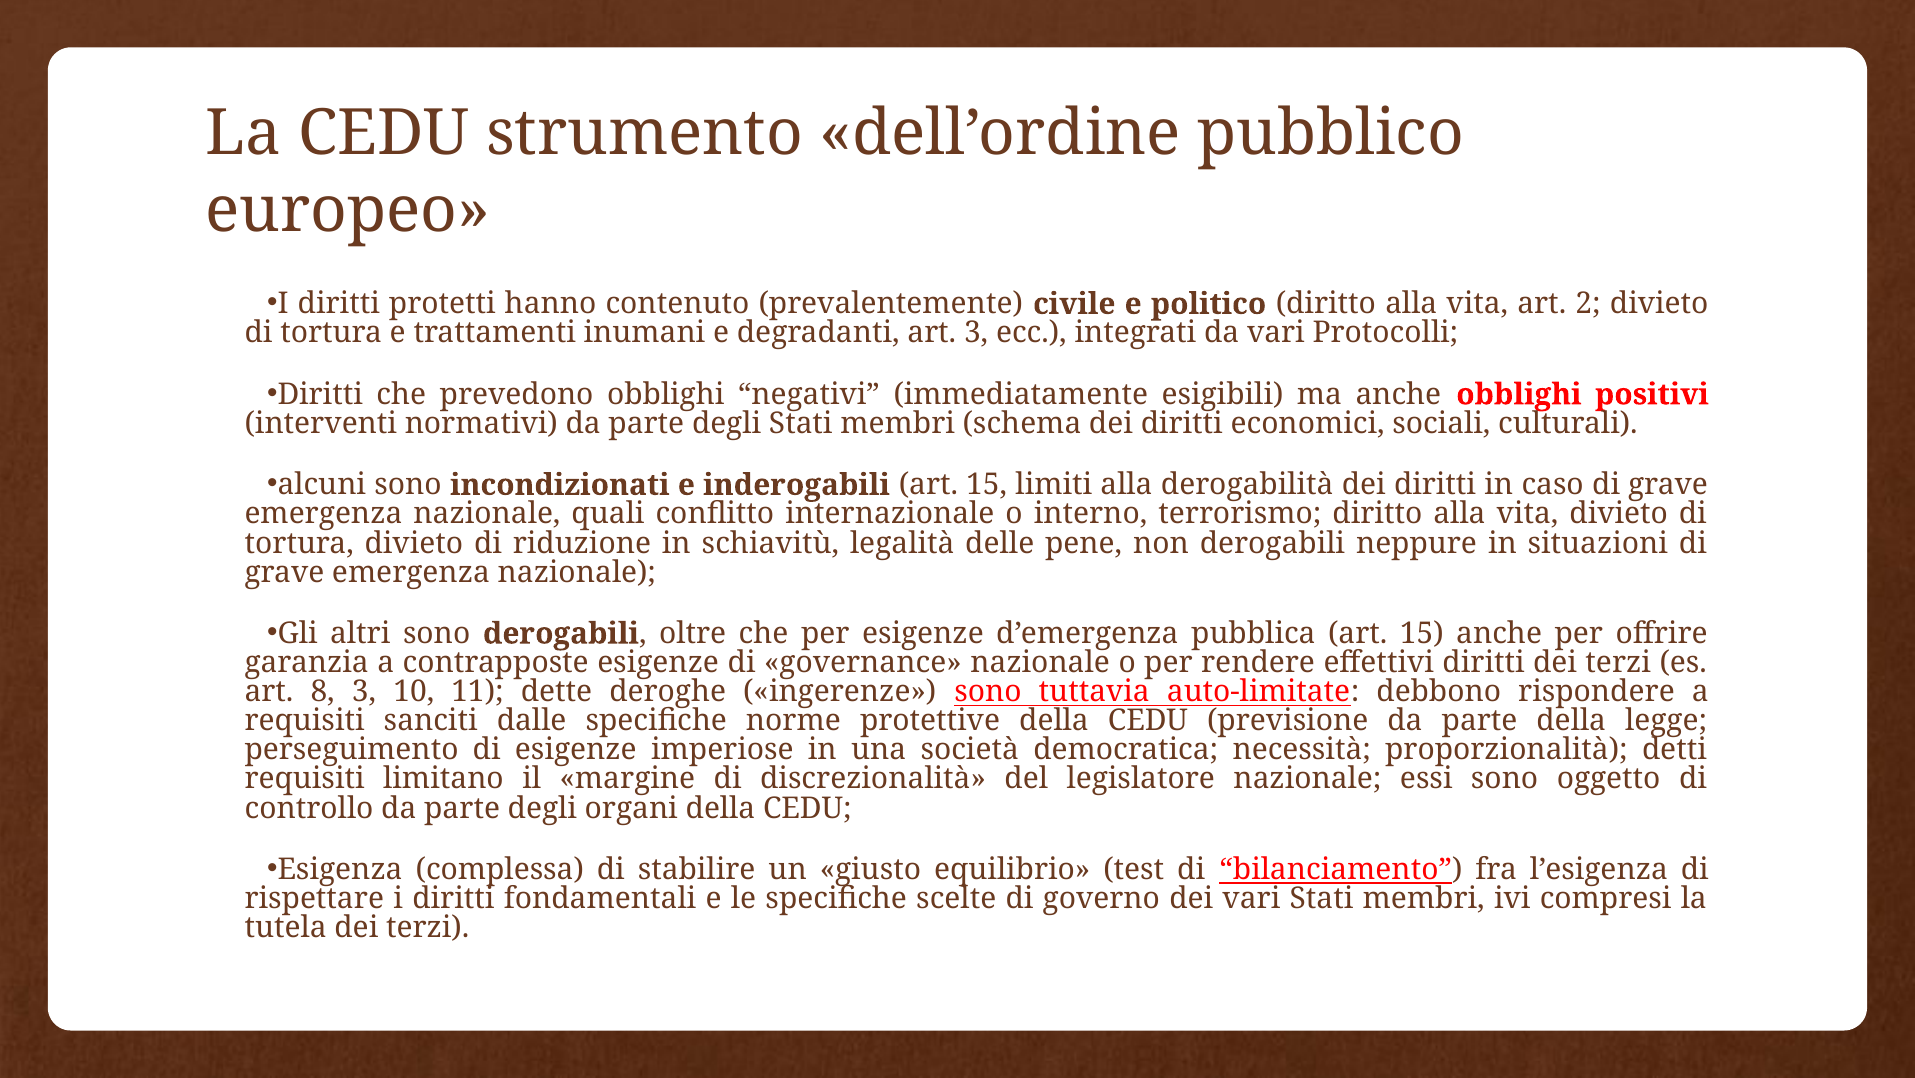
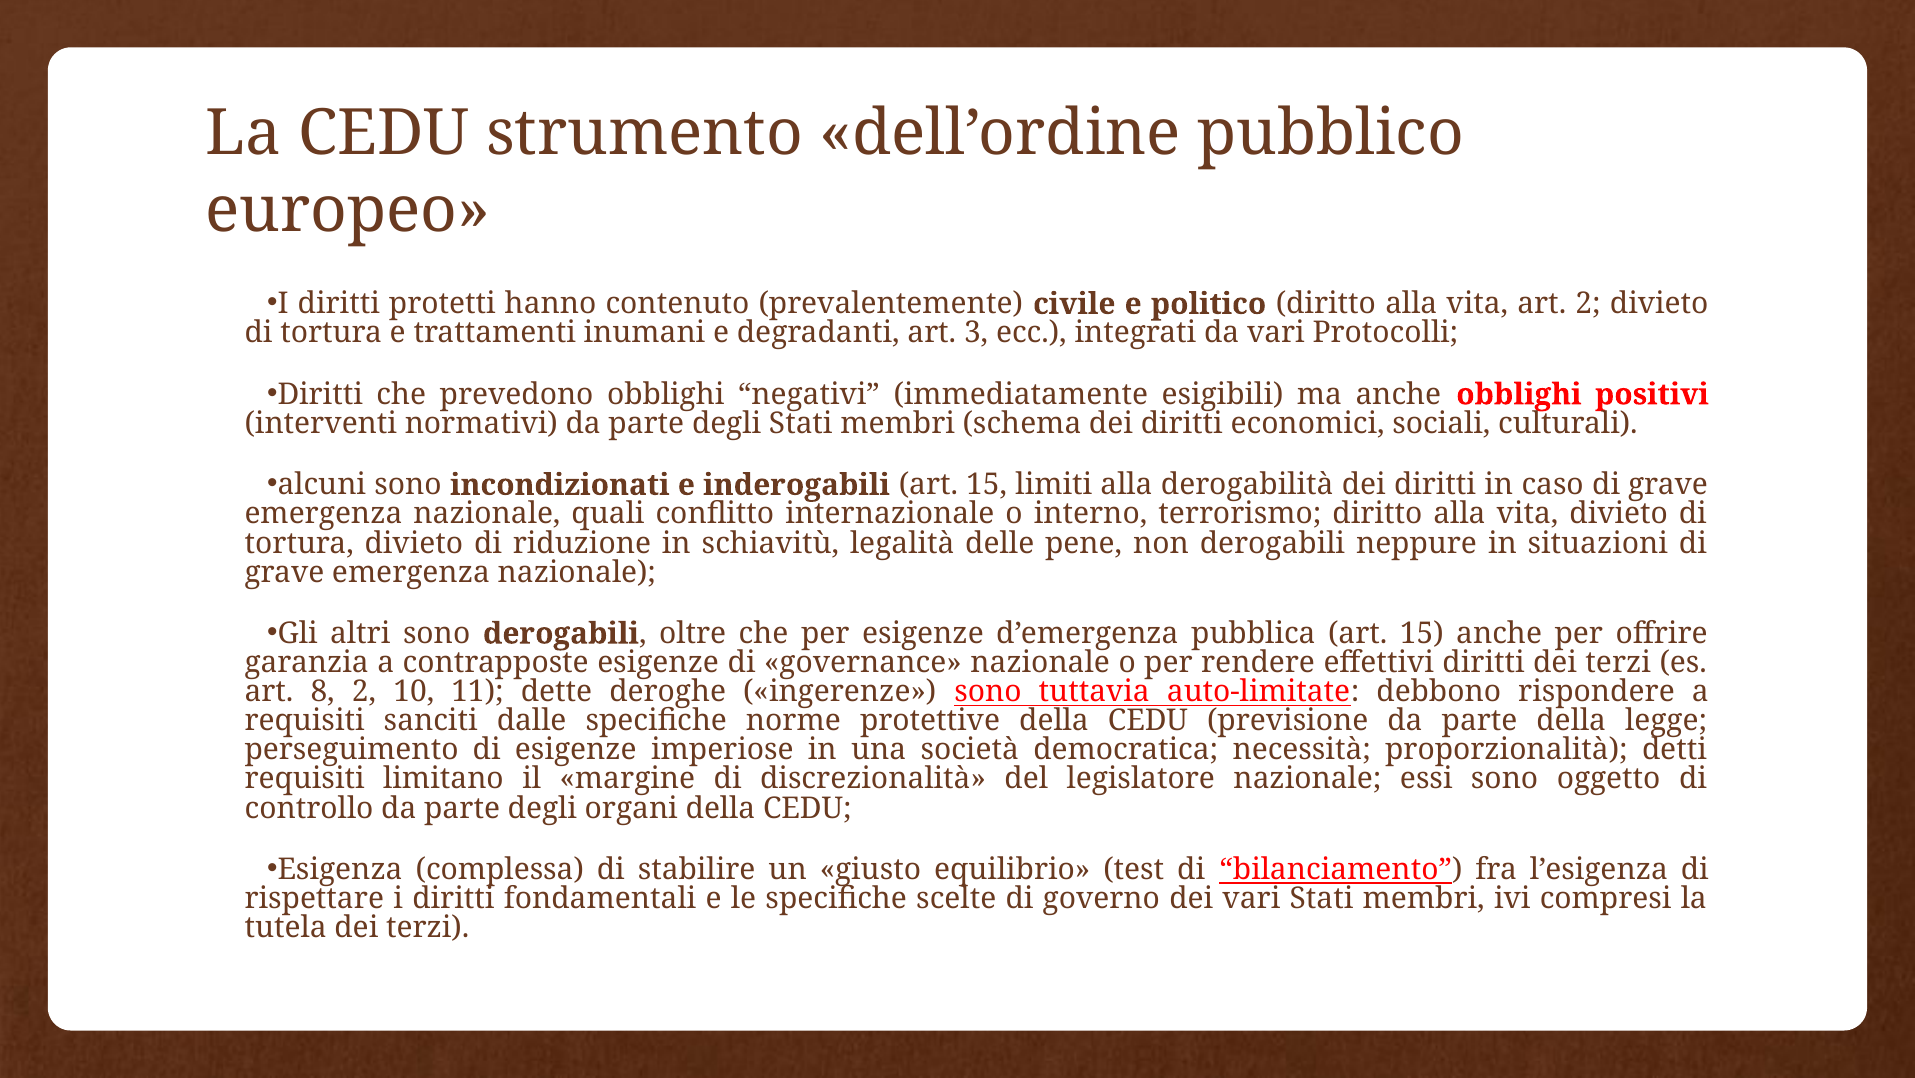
8 3: 3 -> 2
